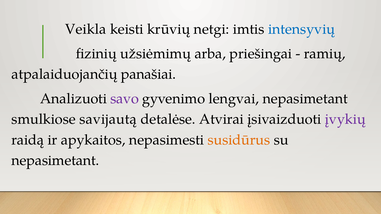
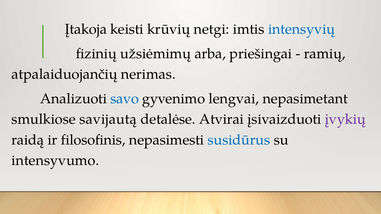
Veikla: Veikla -> Įtakoja
panašiai: panašiai -> nerimas
savo colour: purple -> blue
apykaitos: apykaitos -> filosofinis
susidūrus colour: orange -> blue
nepasimetant at (55, 161): nepasimetant -> intensyvumo
